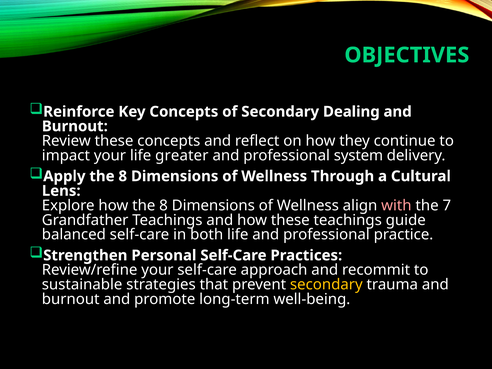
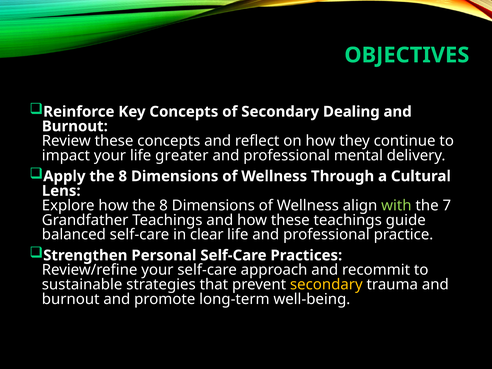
system: system -> mental
with colour: pink -> light green
both: both -> clear
